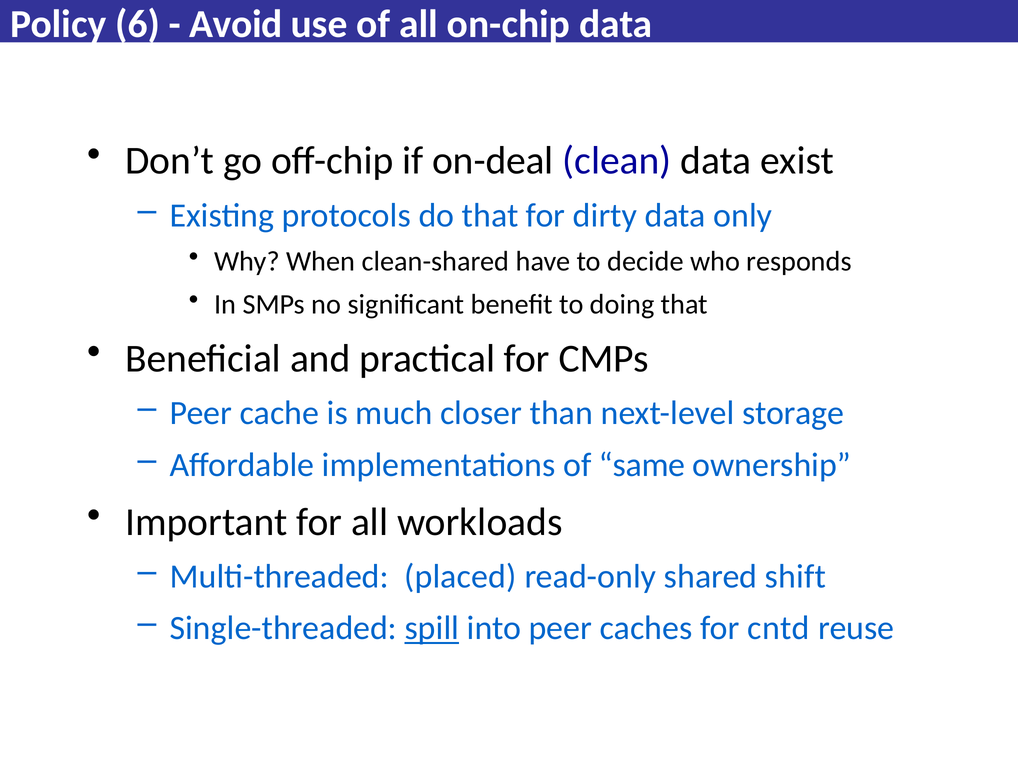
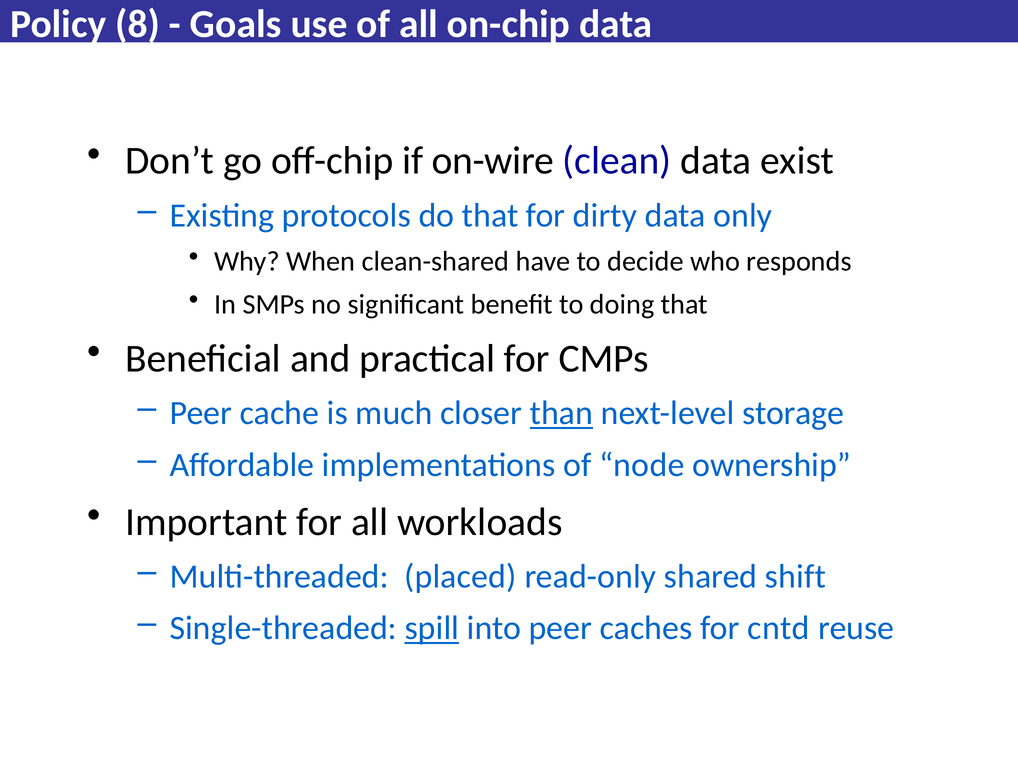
6: 6 -> 8
Avoid: Avoid -> Goals
on-deal: on-deal -> on-wire
than underline: none -> present
same: same -> node
